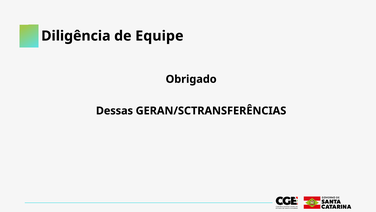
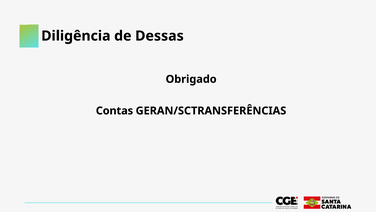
Equipe: Equipe -> Dessas
Dessas: Dessas -> Contas
